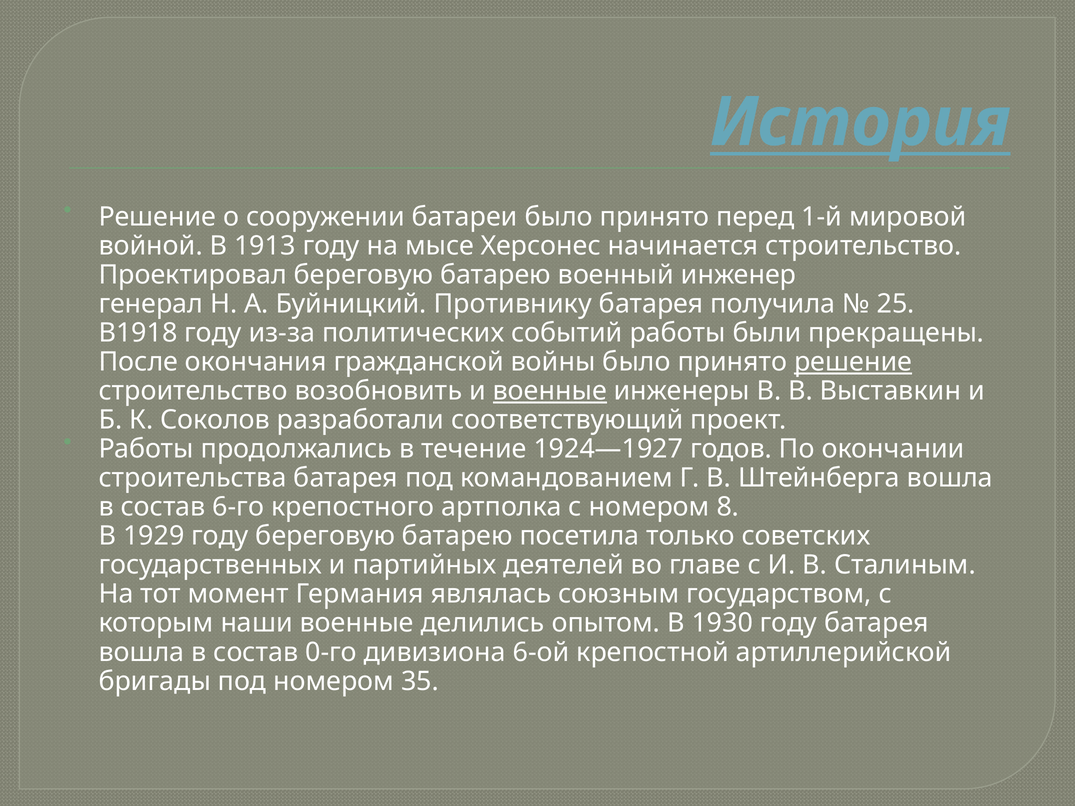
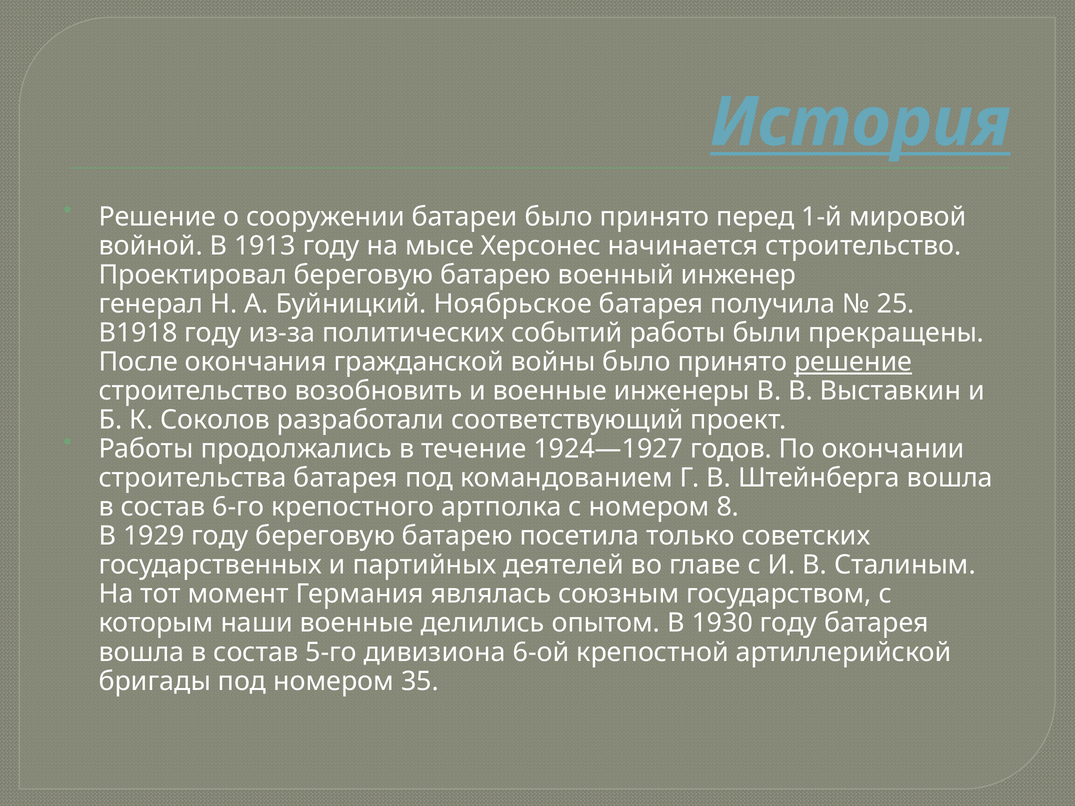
Противнику: Противнику -> Ноябрьское
военные at (550, 391) underline: present -> none
0-го: 0-го -> 5-го
